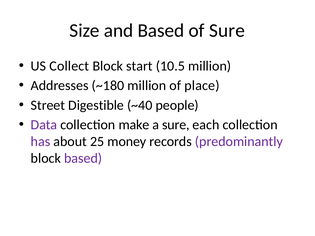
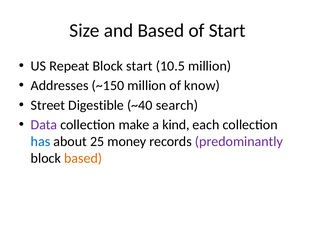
of Sure: Sure -> Start
Collect: Collect -> Repeat
~180: ~180 -> ~150
place: place -> know
people: people -> search
a sure: sure -> kind
has colour: purple -> blue
based at (83, 159) colour: purple -> orange
